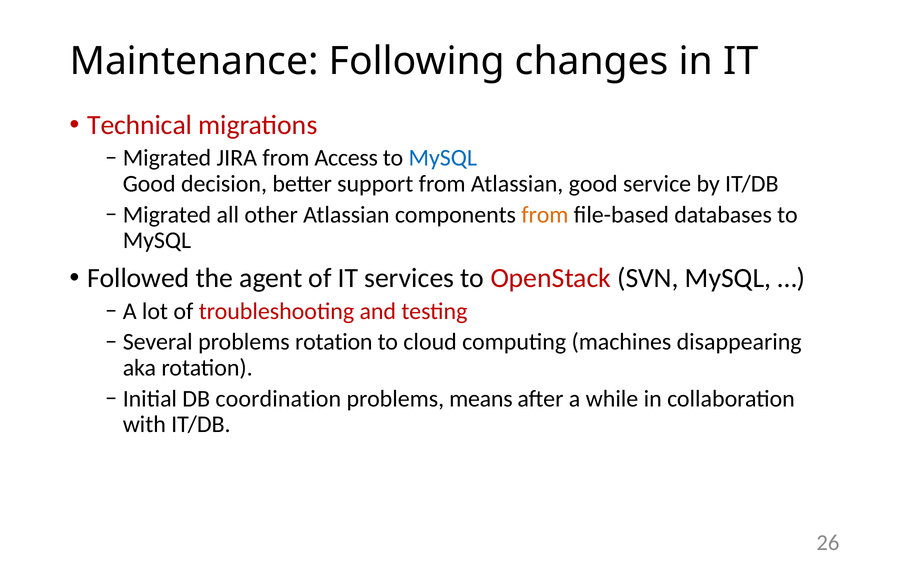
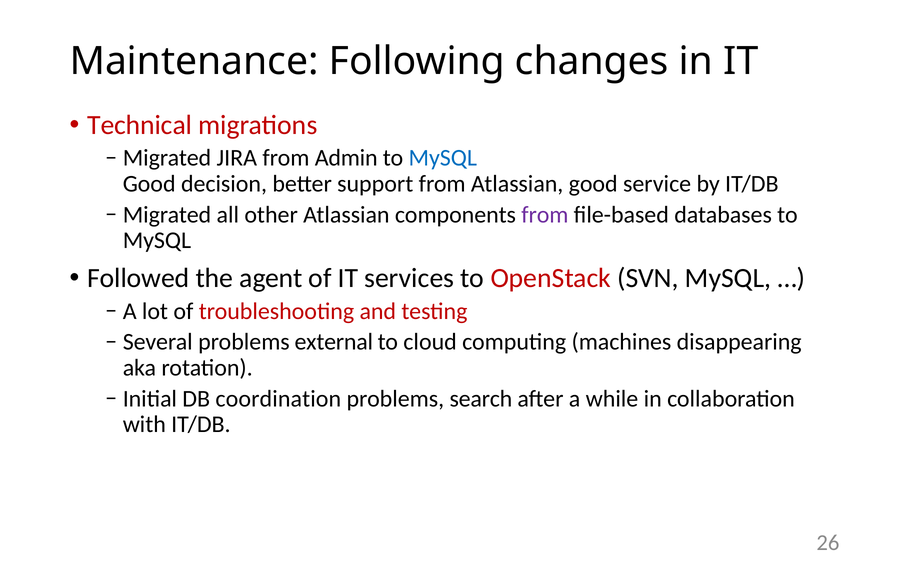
Access: Access -> Admin
from at (545, 215) colour: orange -> purple
problems rotation: rotation -> external
means: means -> search
